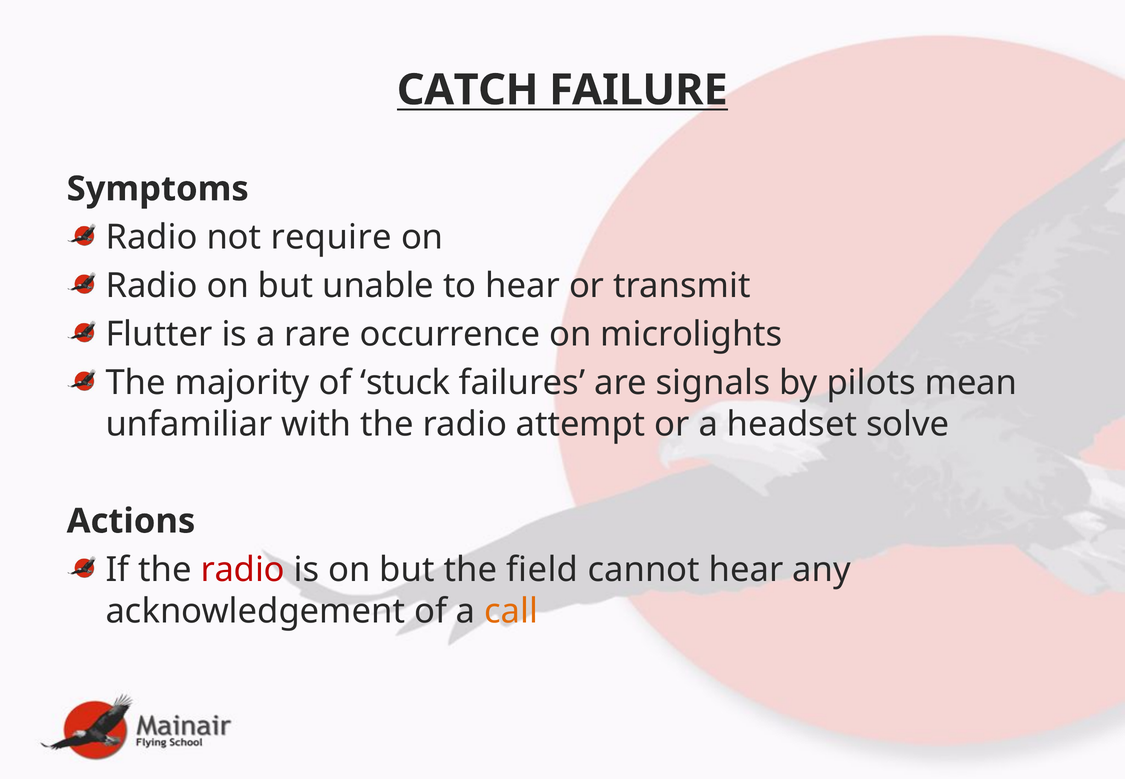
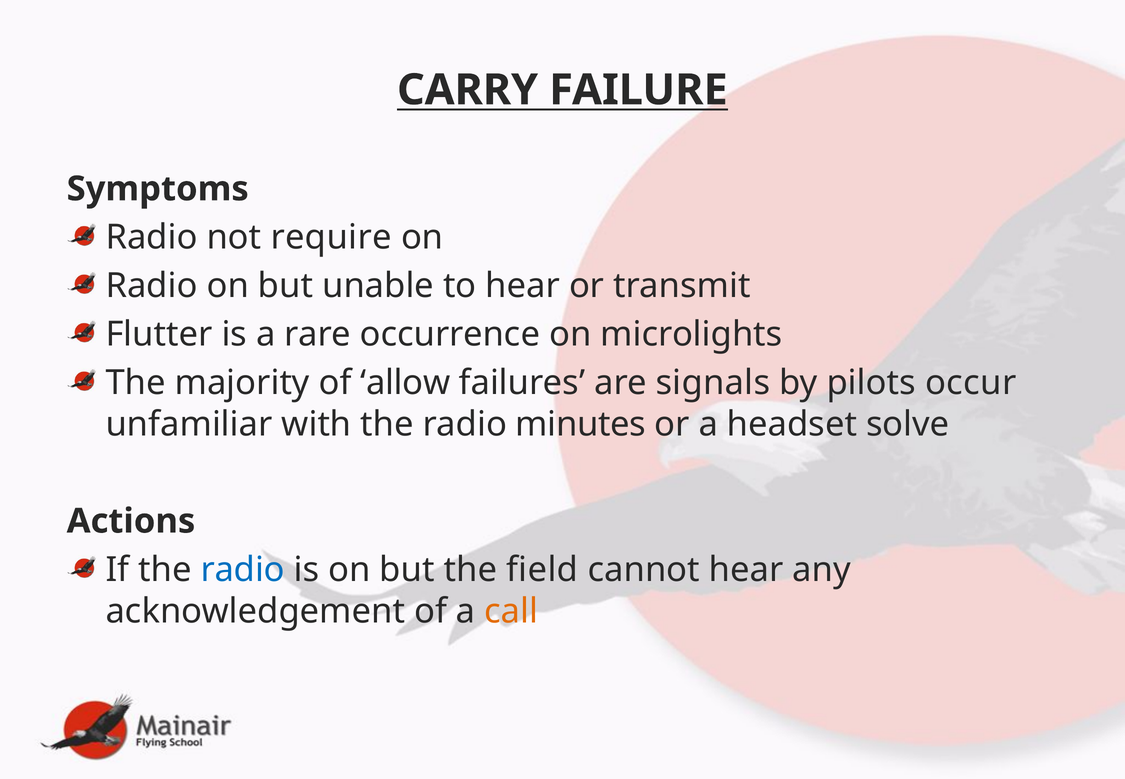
CATCH: CATCH -> CARRY
stuck: stuck -> allow
mean: mean -> occur
attempt: attempt -> minutes
radio at (243, 570) colour: red -> blue
